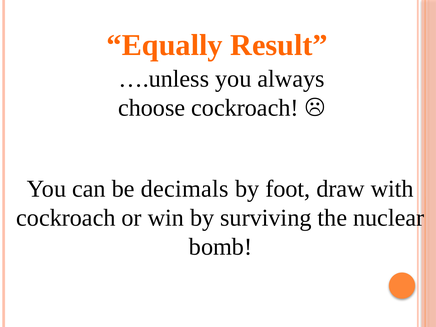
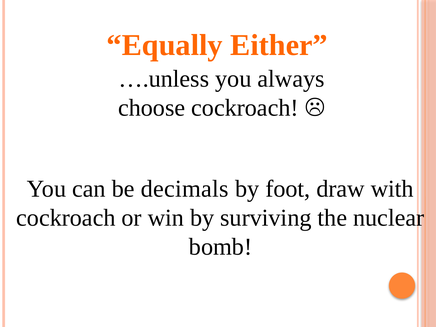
Result: Result -> Either
